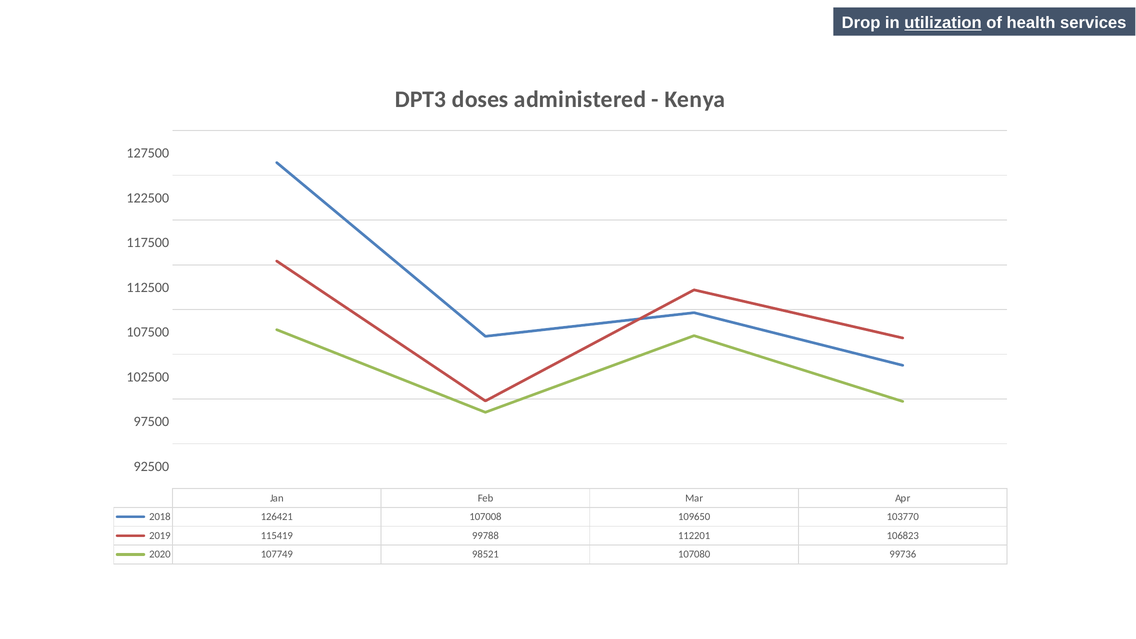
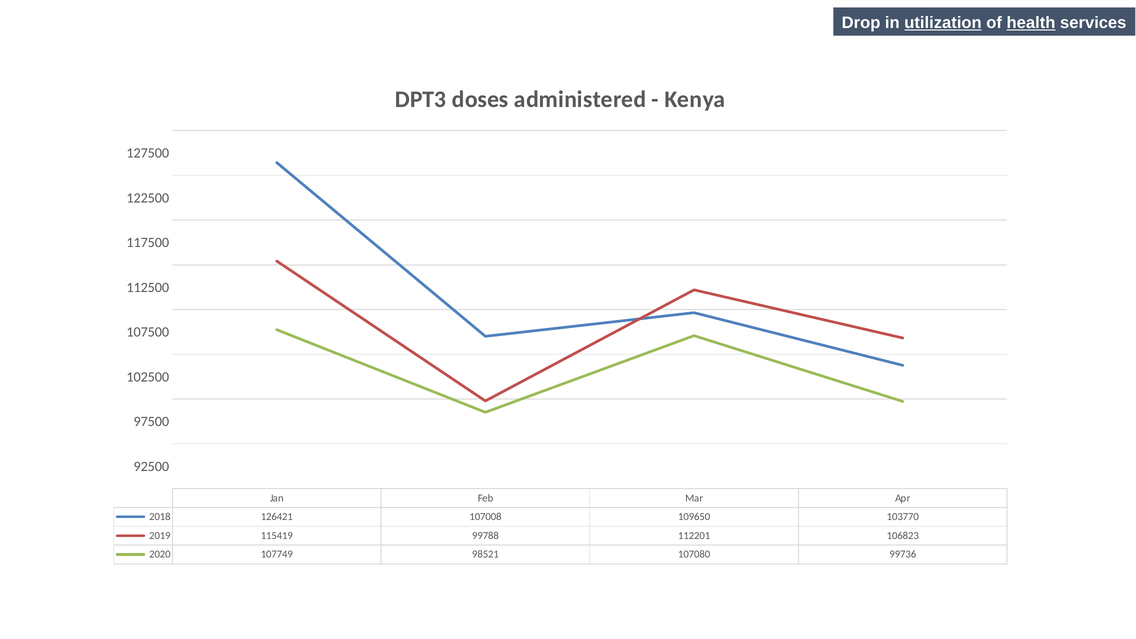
health underline: none -> present
